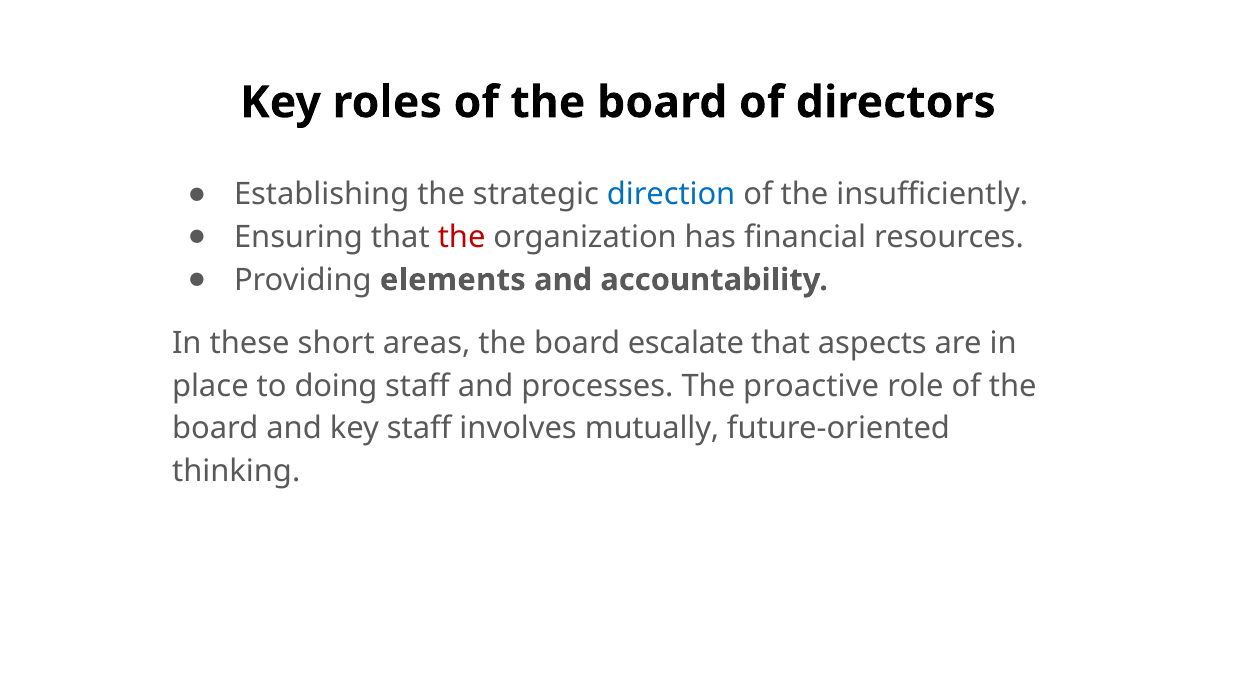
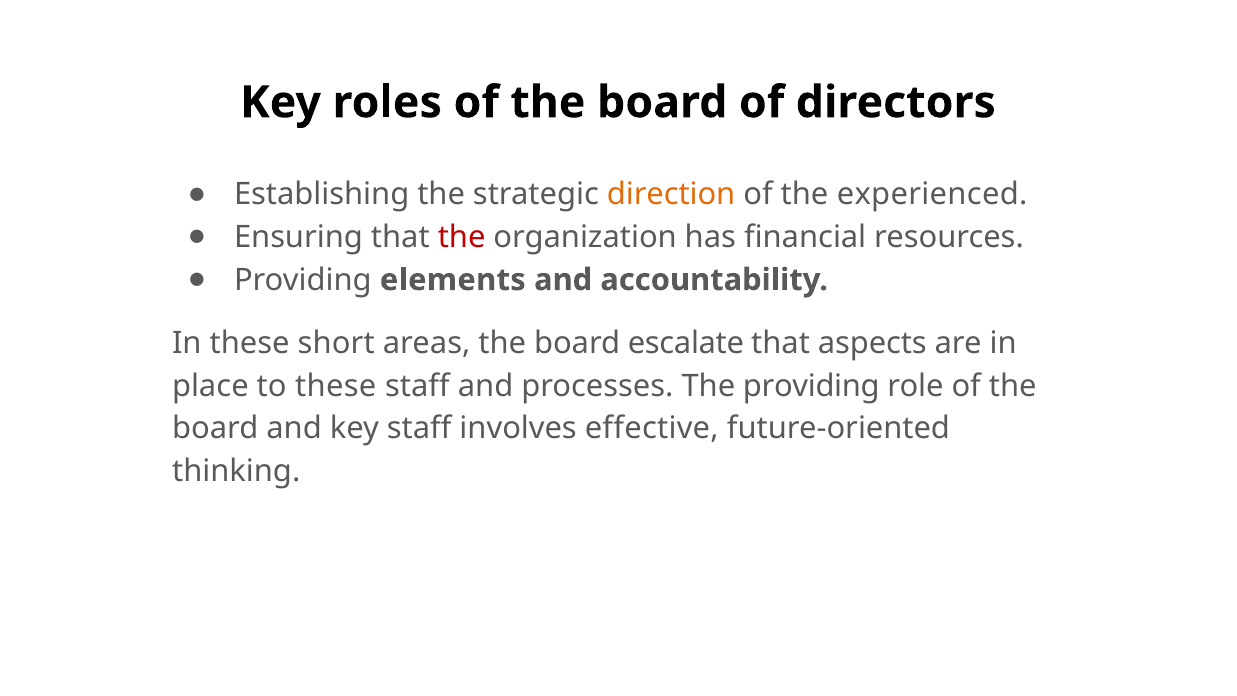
direction colour: blue -> orange
insufficiently: insufficiently -> experienced
to doing: doing -> these
The proactive: proactive -> providing
mutually: mutually -> effective
